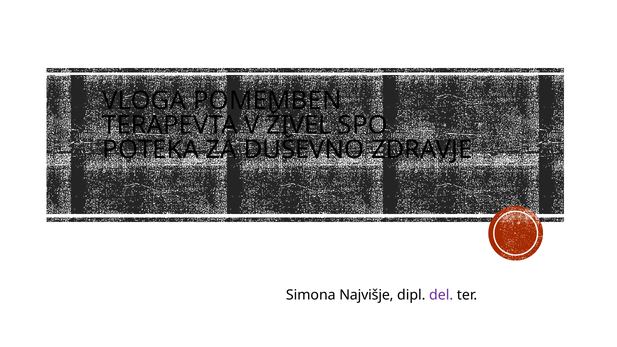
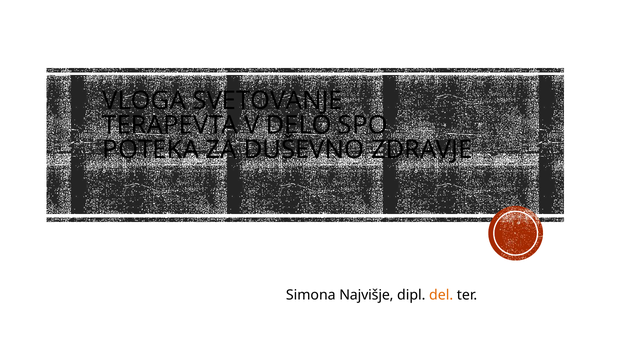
POMEMBEN: POMEMBEN -> SVETOVANJE
ŽIVEL: ŽIVEL -> DELO
del colour: purple -> orange
